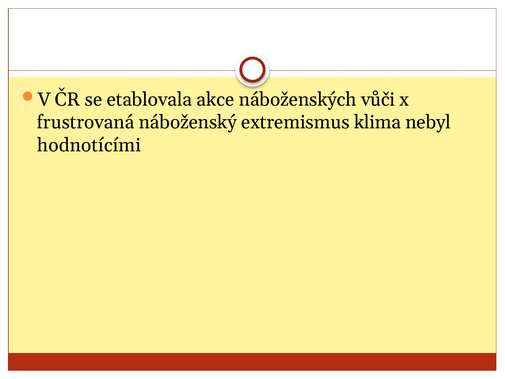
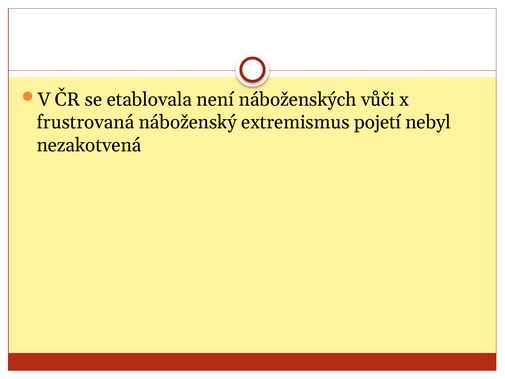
akce: akce -> není
klima: klima -> pojetí
hodnotícími: hodnotícími -> nezakotvená
